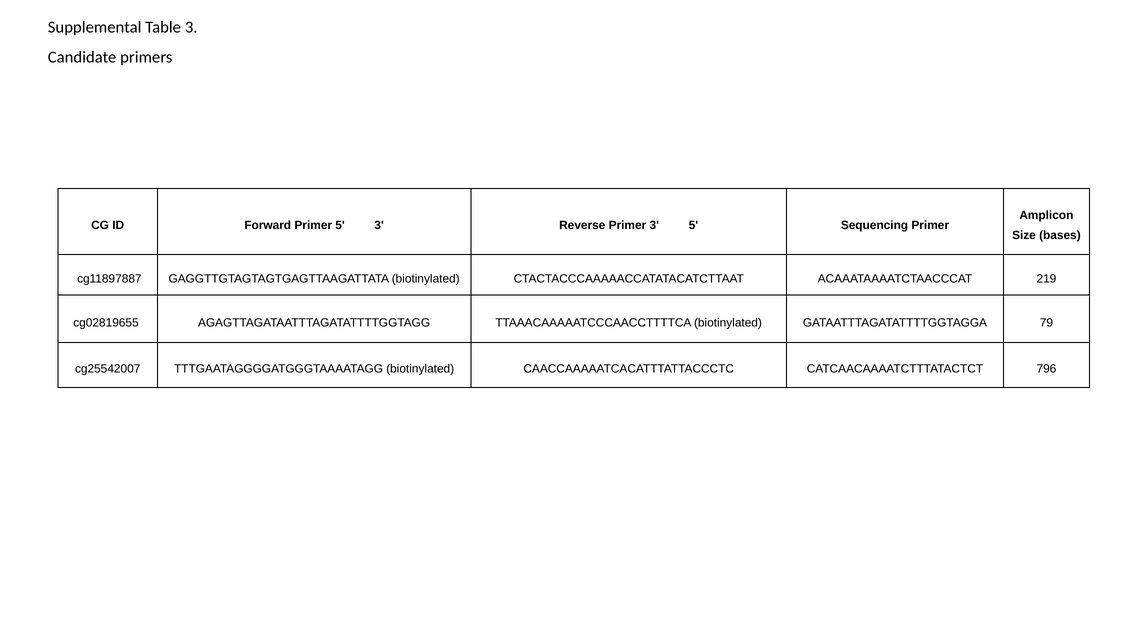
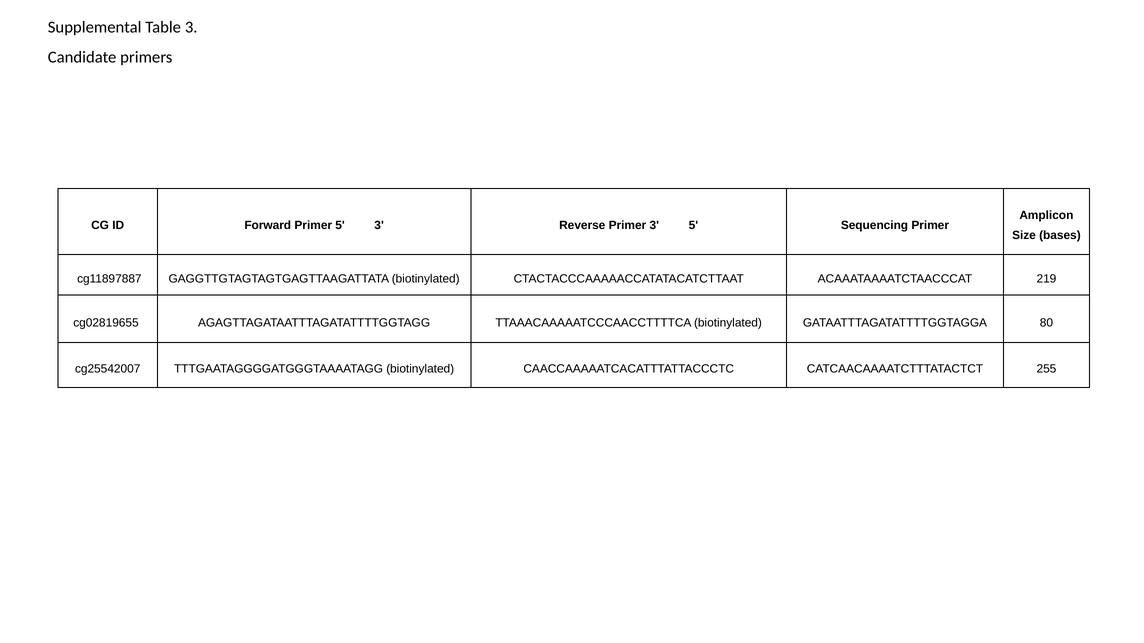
79: 79 -> 80
796: 796 -> 255
